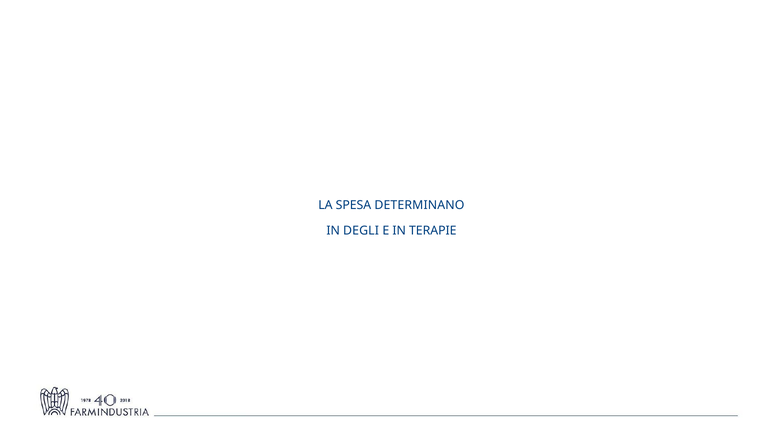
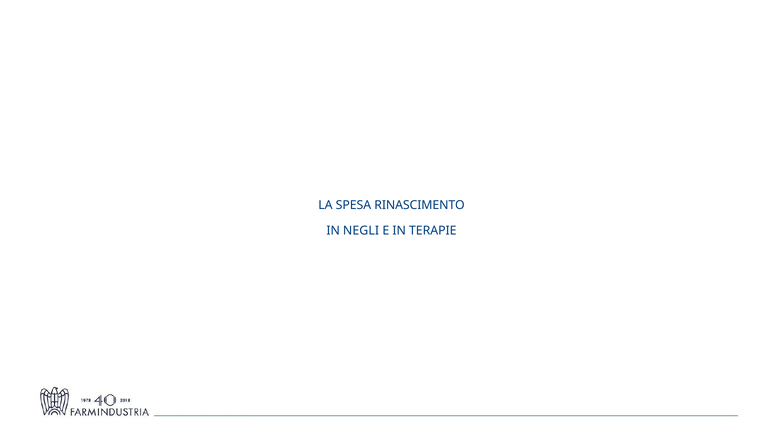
DETERMINANO: DETERMINANO -> RINASCIMENTO
DEGLI: DEGLI -> NEGLI
